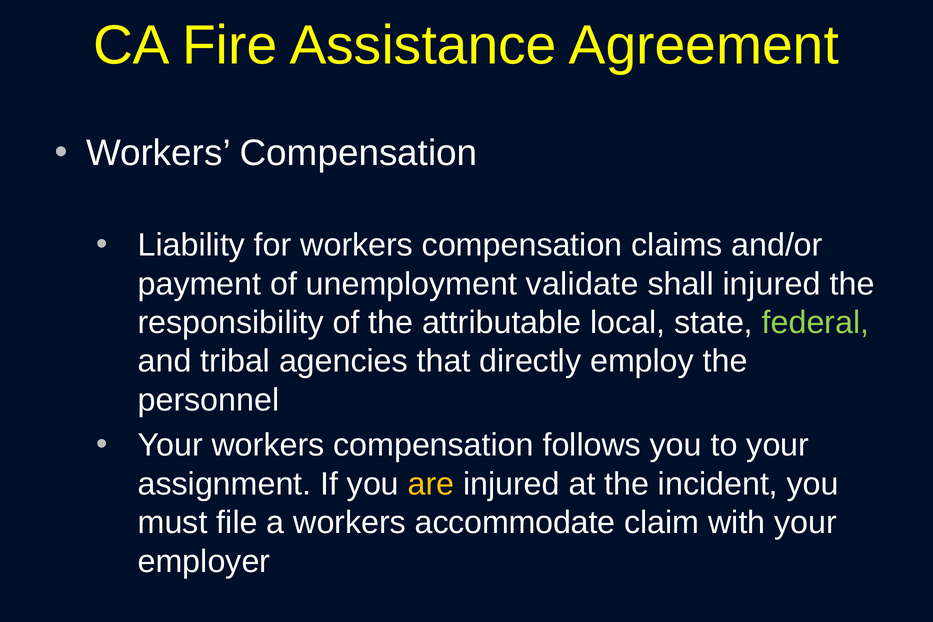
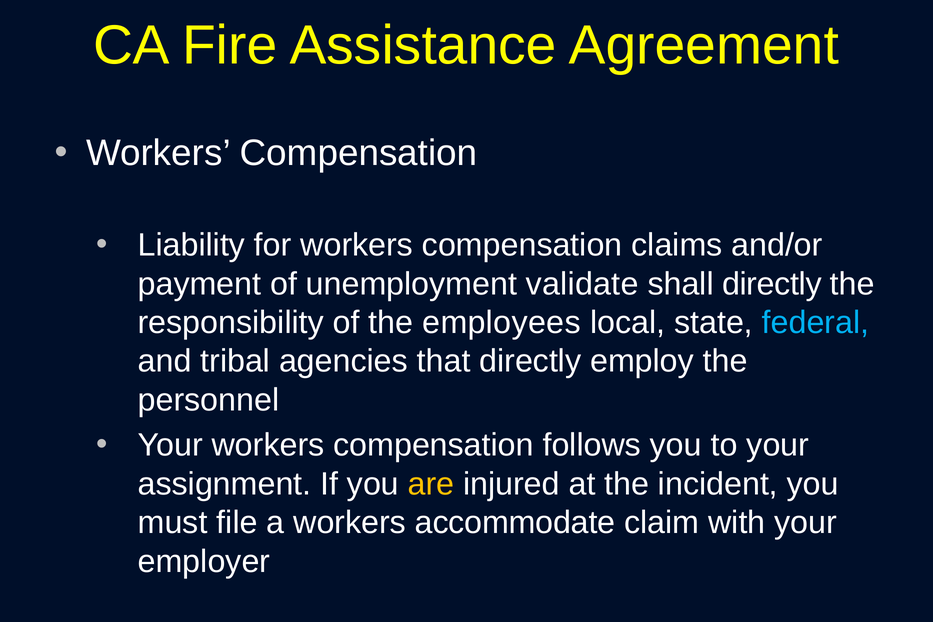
shall injured: injured -> directly
attributable: attributable -> employees
federal colour: light green -> light blue
